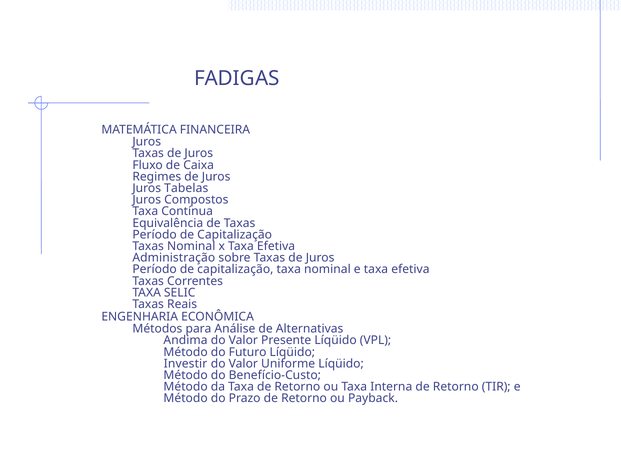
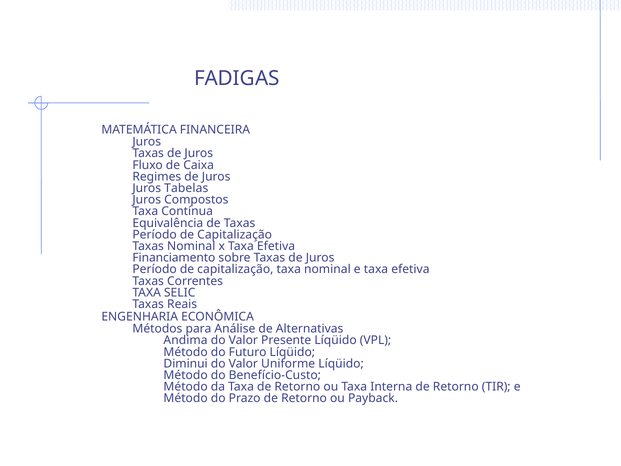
Administração: Administração -> Financiamento
Investir: Investir -> Diminui
